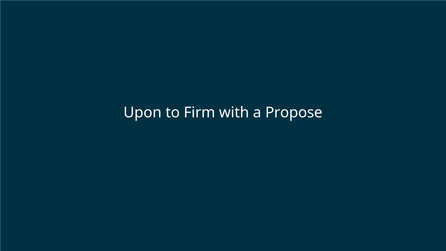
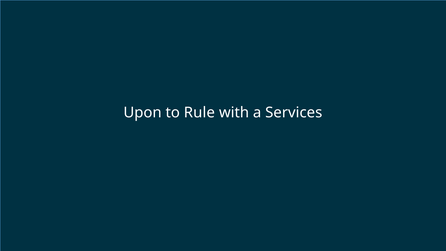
Firm: Firm -> Rule
Propose: Propose -> Services
